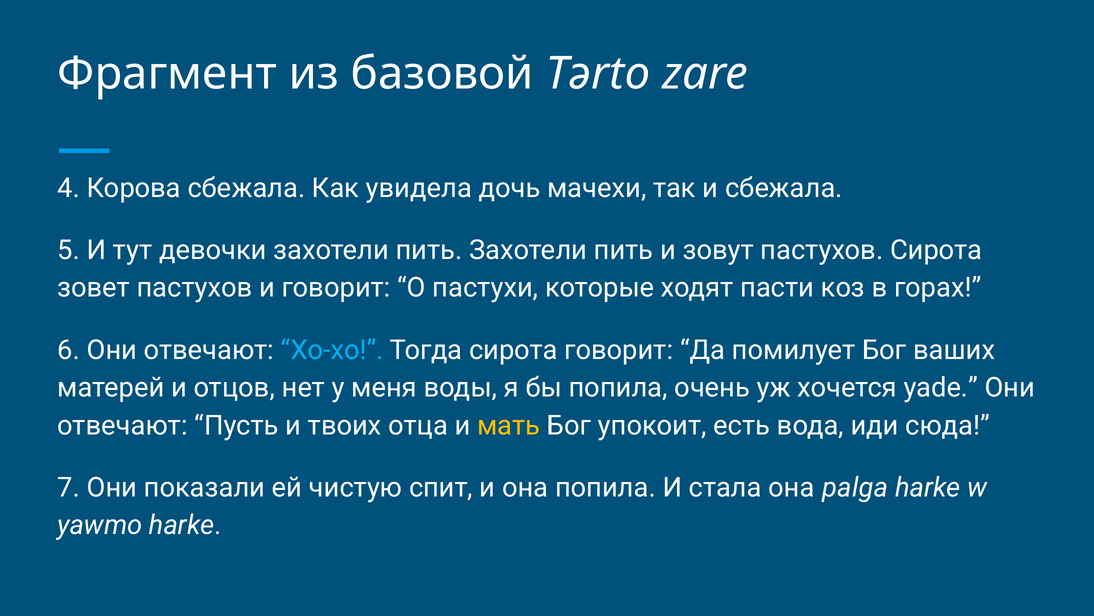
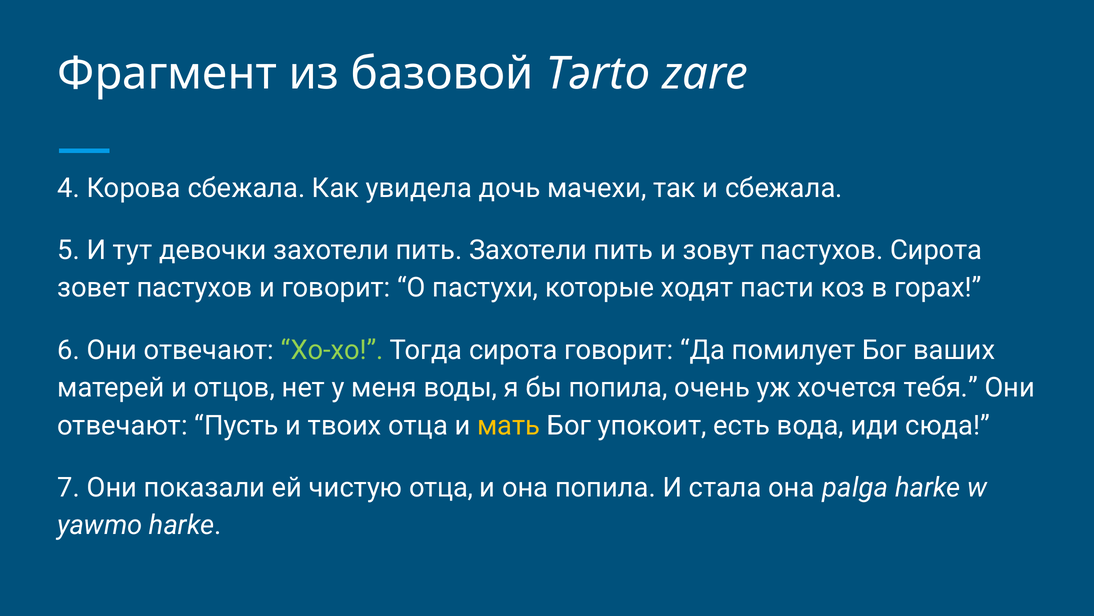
Хо-хо colour: light blue -> light green
yade: yade -> тебя
чистую спит: спит -> отца
